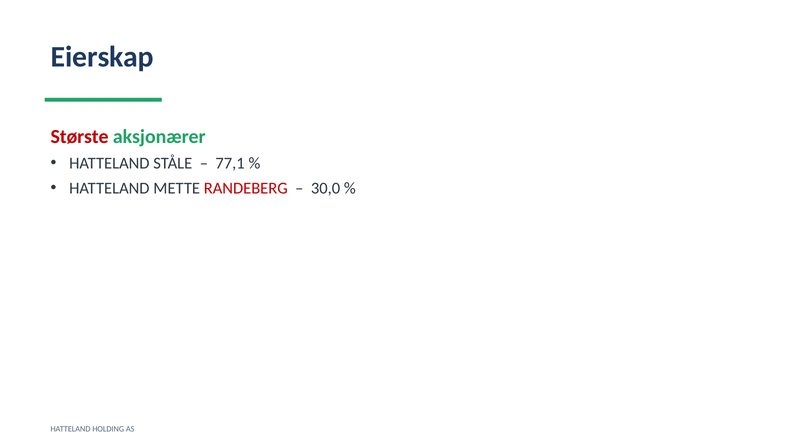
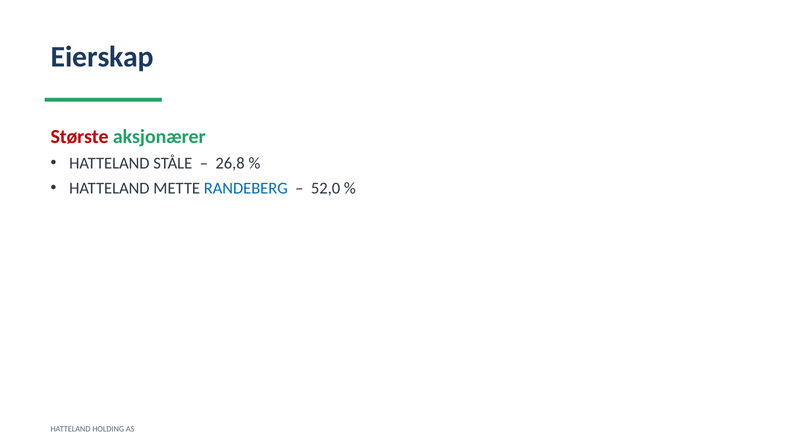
77,1: 77,1 -> 26,8
RANDEBERG colour: red -> blue
30,0: 30,0 -> 52,0
